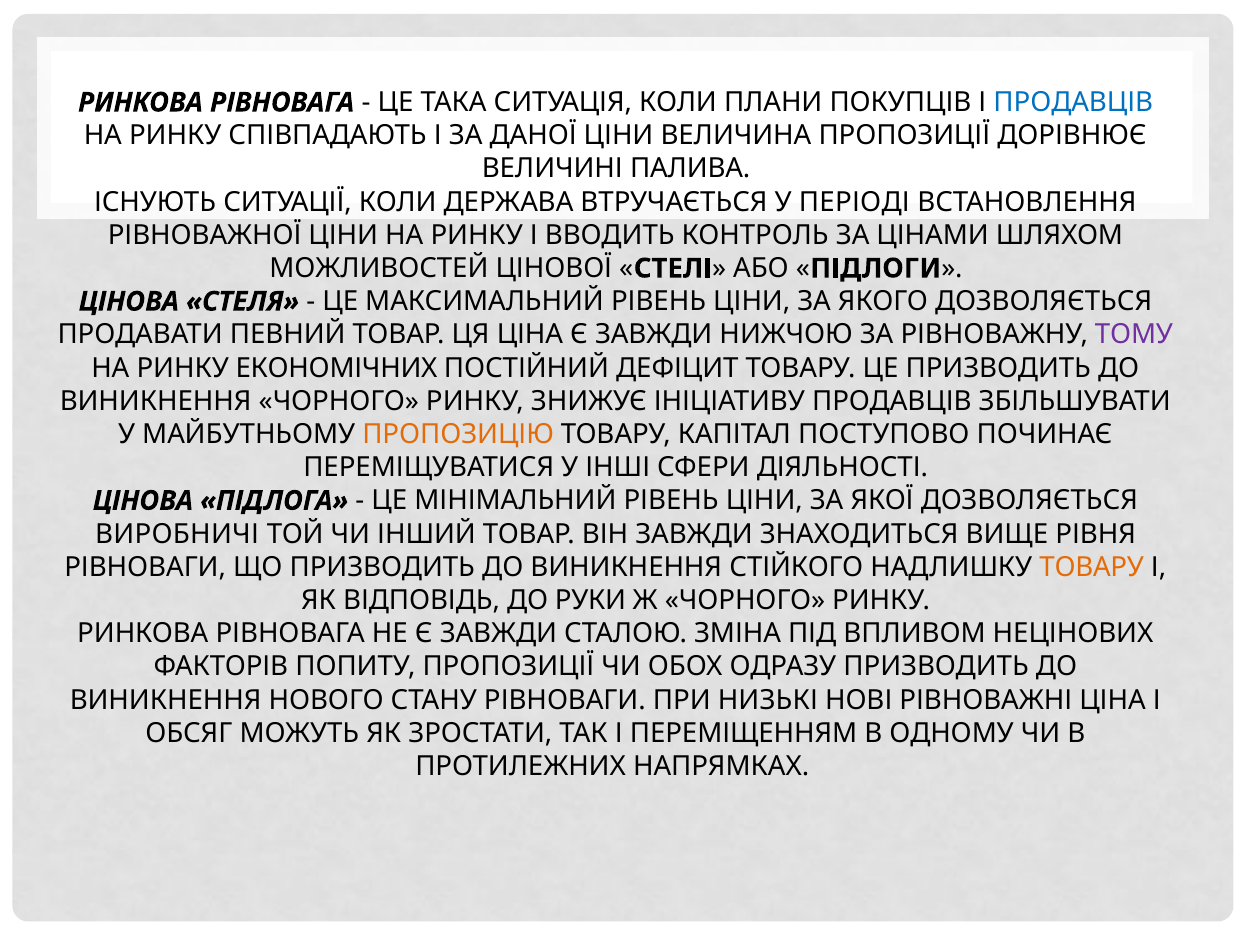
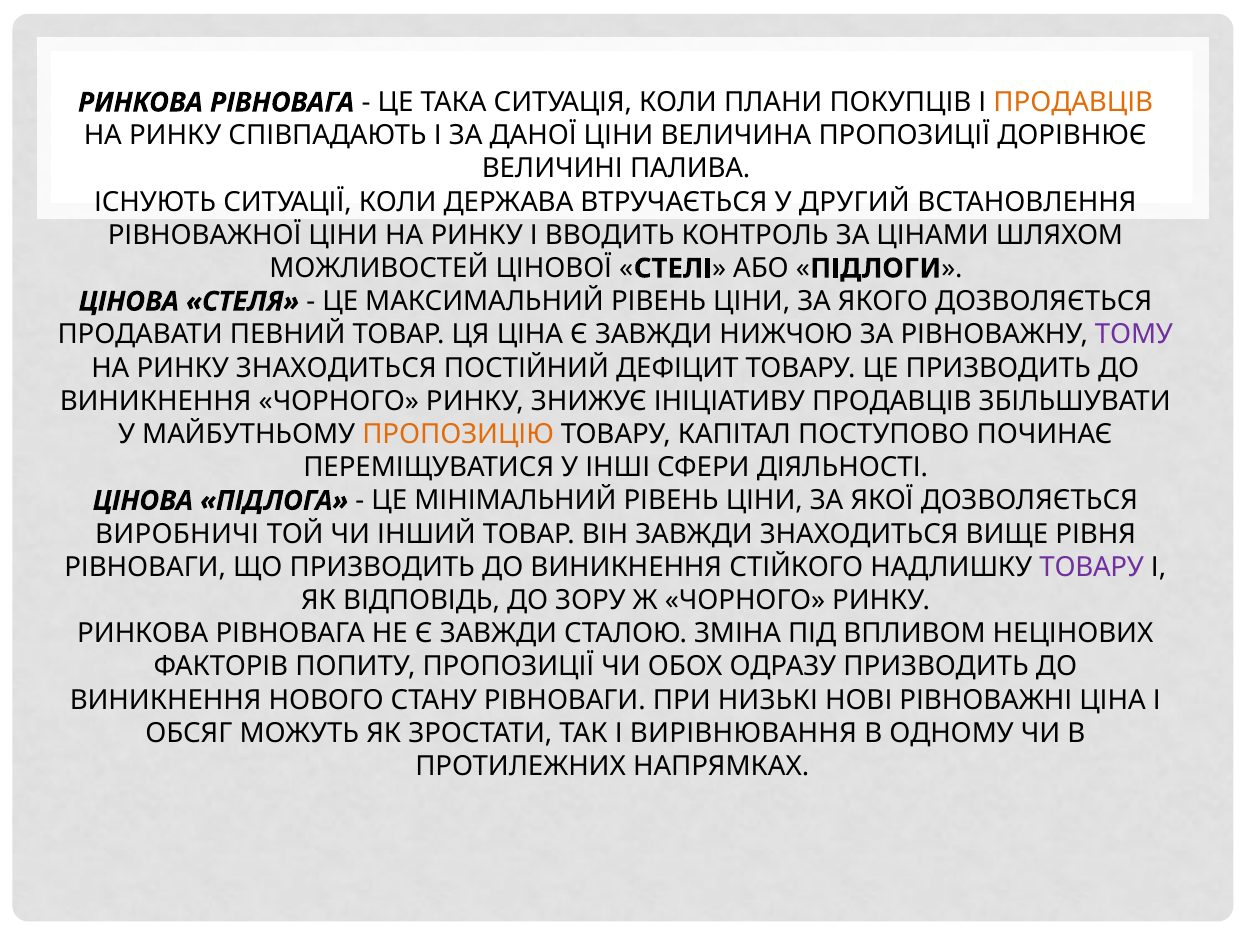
ПРОДАВЦІВ at (1073, 102) colour: blue -> orange
ПЕРІОДІ: ПЕРІОДІ -> ДРУГИЙ
РИНКУ ЕКОНОМІЧНИХ: ЕКОНОМІЧНИХ -> ЗНАХОДИТЬСЯ
ТОВАРУ at (1092, 567) colour: orange -> purple
РУКИ: РУКИ -> ЗОРУ
ПЕРЕМІЩЕННЯМ: ПЕРЕМІЩЕННЯМ -> ВИРІВНЮВАННЯ
